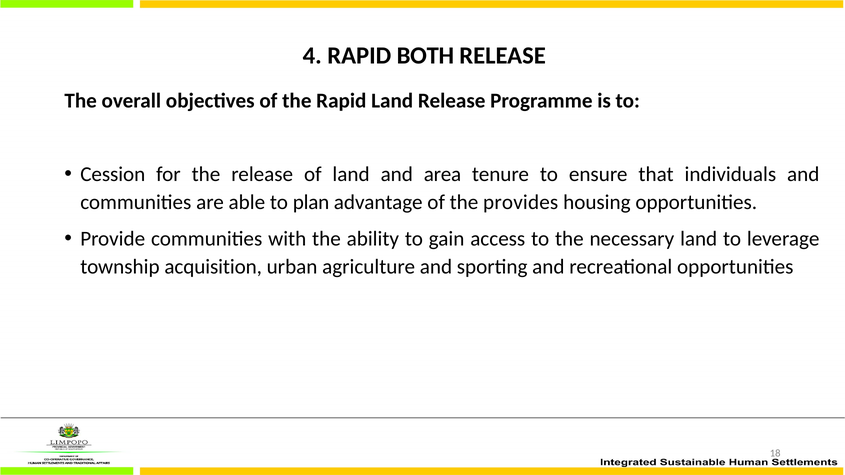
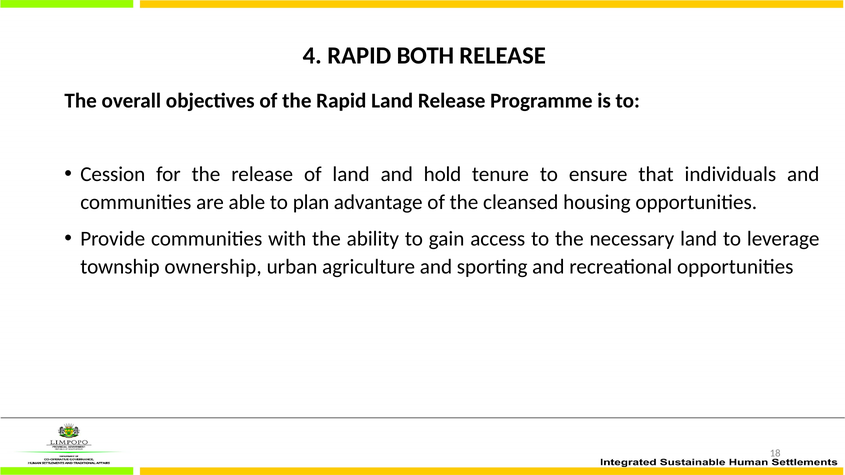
area: area -> hold
provides: provides -> cleansed
acquisition: acquisition -> ownership
